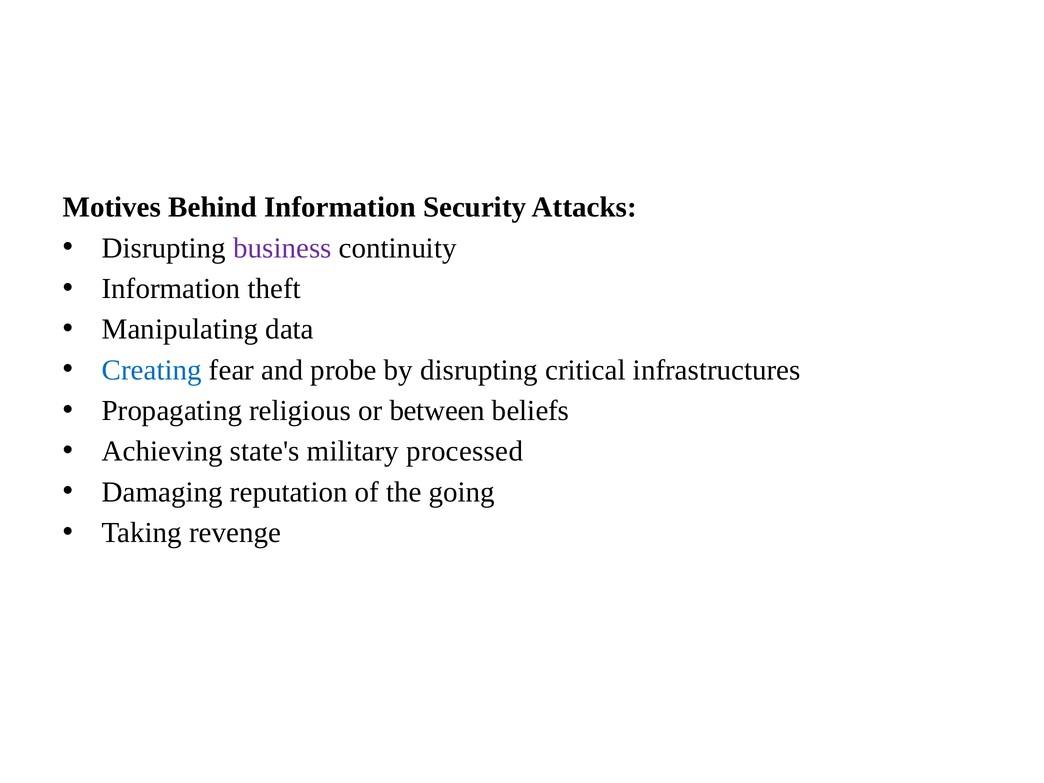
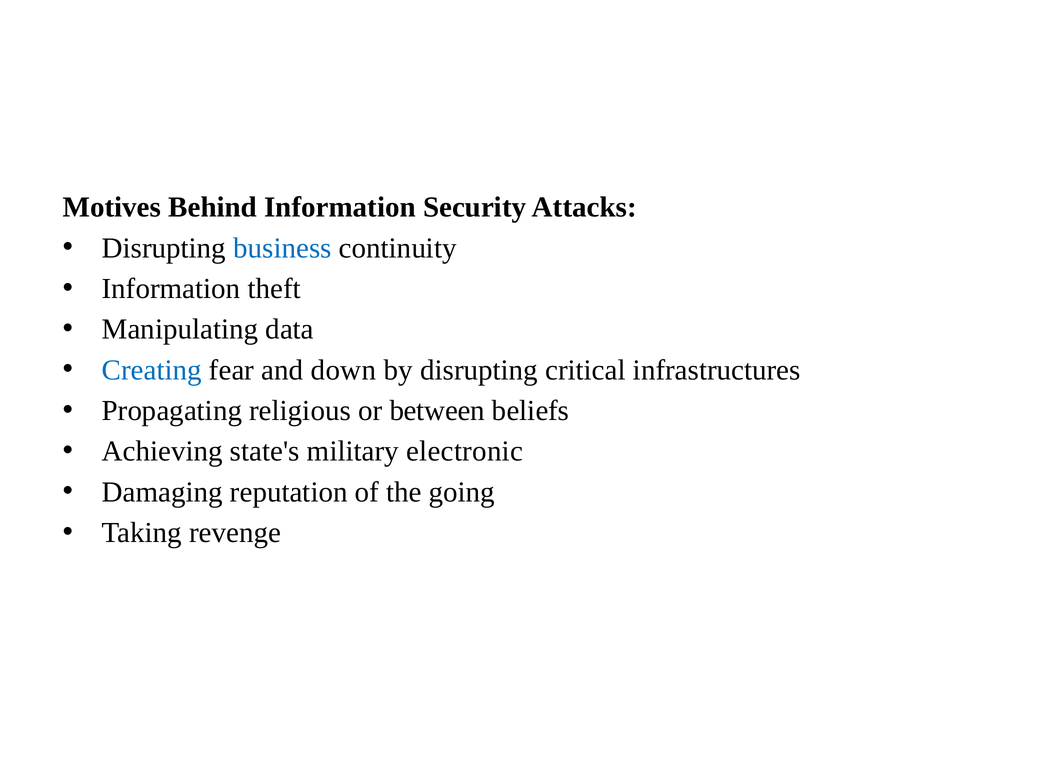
business colour: purple -> blue
probe: probe -> down
processed: processed -> electronic
